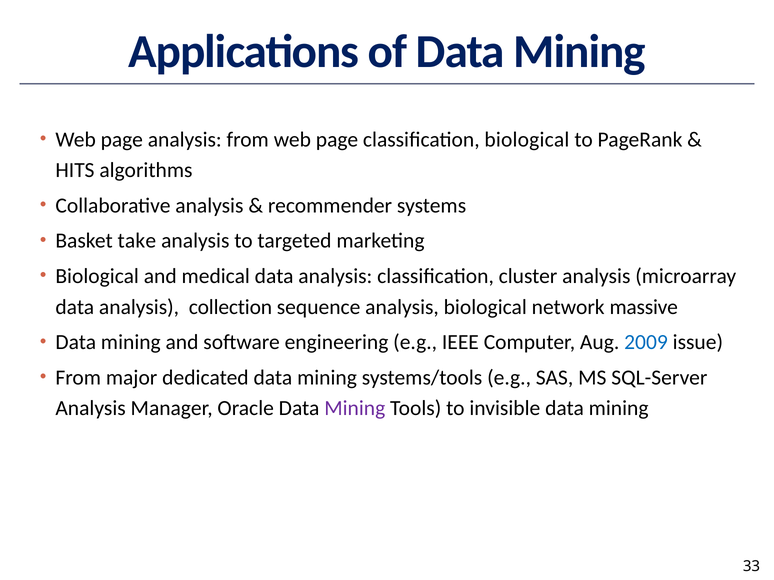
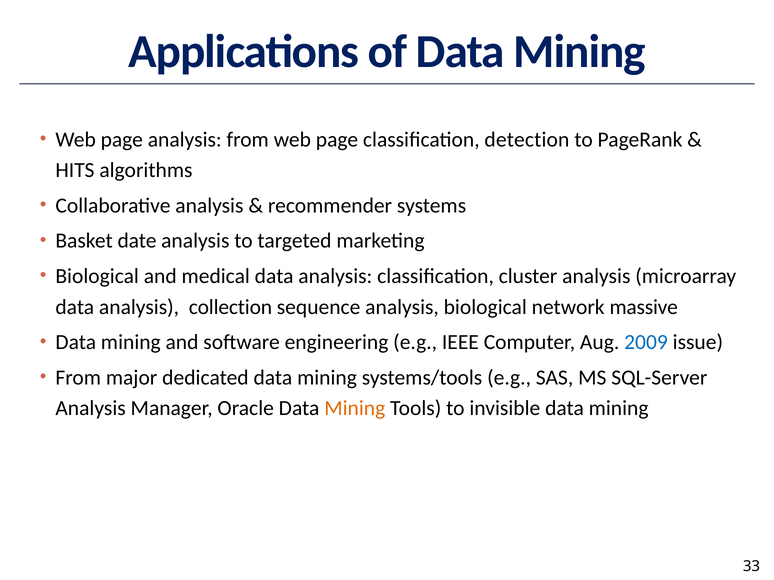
classification biological: biological -> detection
take: take -> date
Mining at (355, 409) colour: purple -> orange
